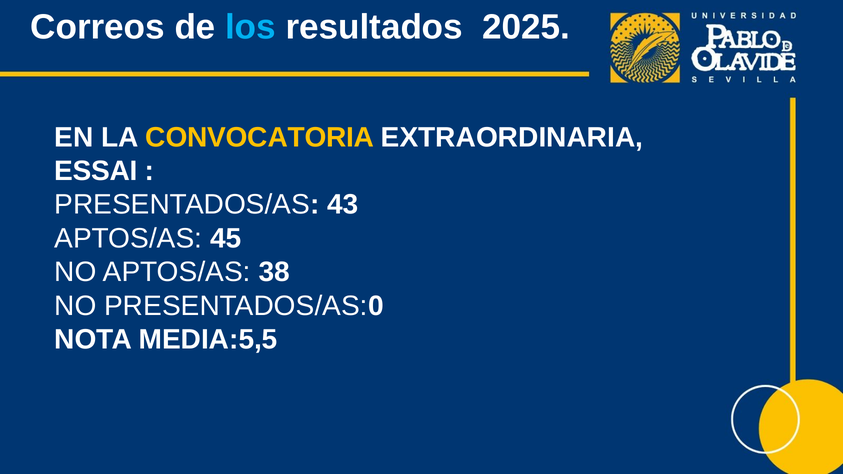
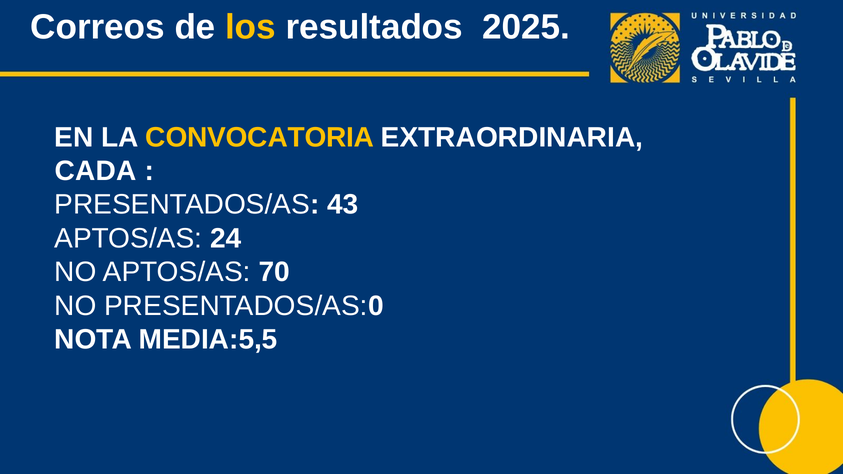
los colour: light blue -> yellow
ESSAI: ESSAI -> CADA
45: 45 -> 24
38: 38 -> 70
